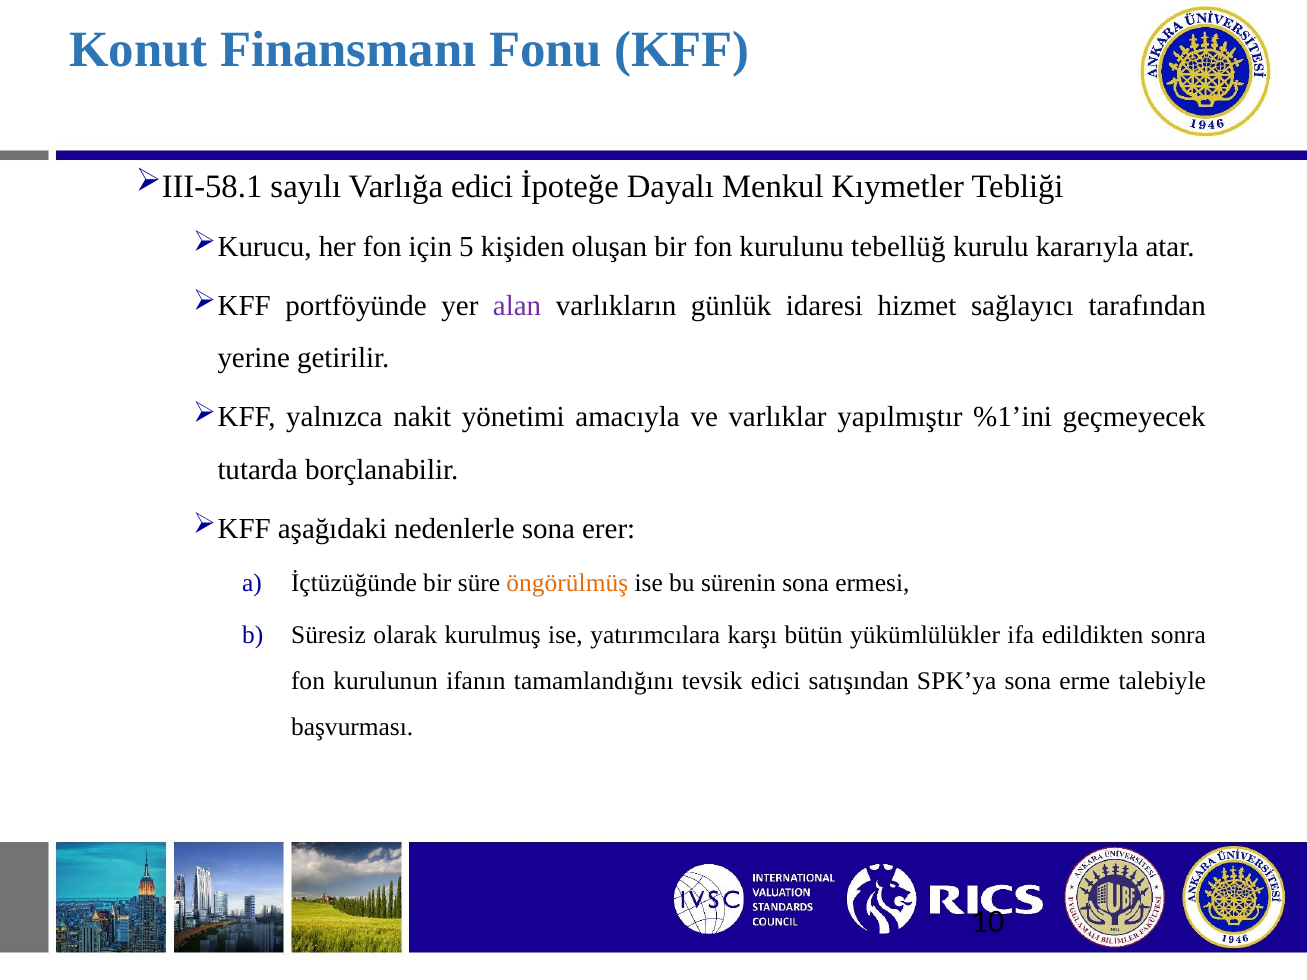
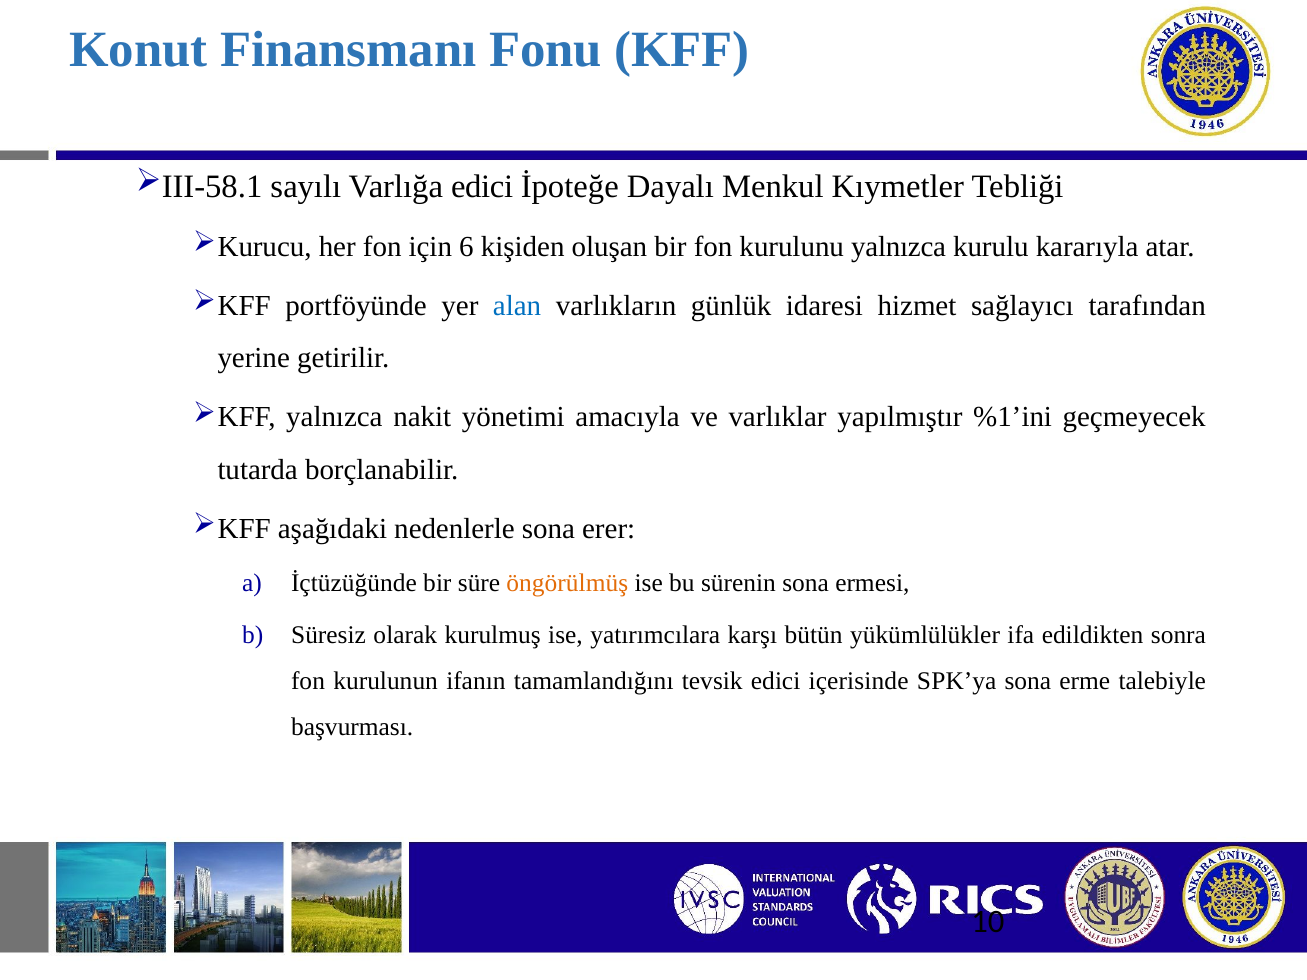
5: 5 -> 6
kurulunu tebellüğ: tebellüğ -> yalnızca
alan colour: purple -> blue
satışından: satışından -> içerisinde
